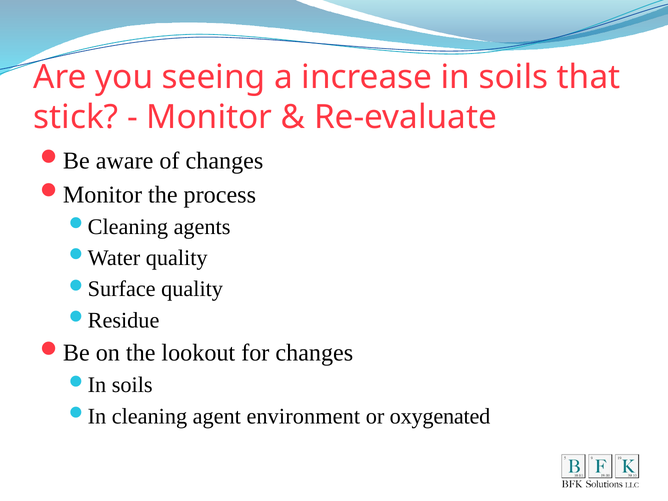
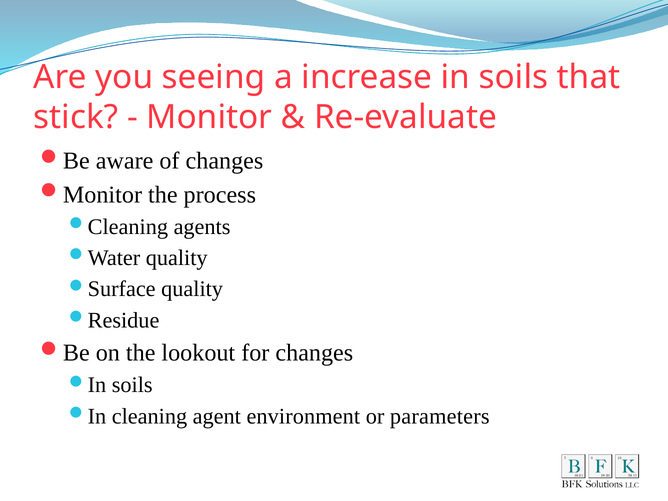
oxygenated: oxygenated -> parameters
